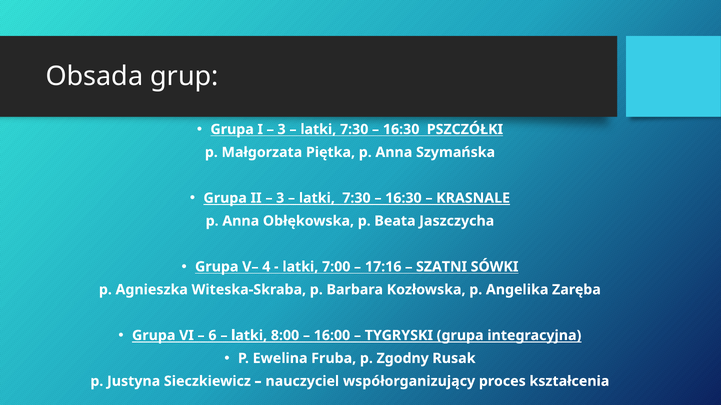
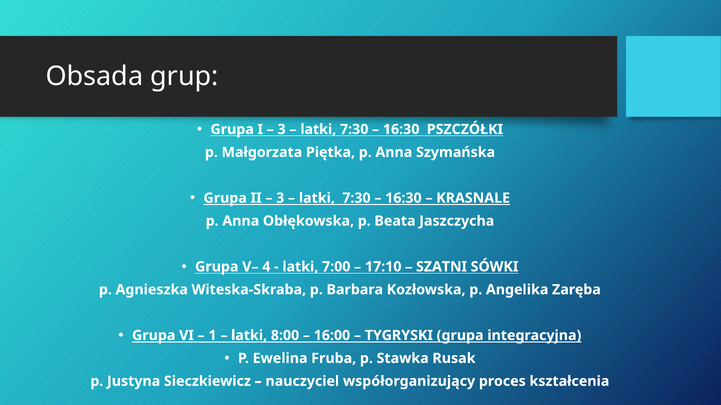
17:16: 17:16 -> 17:10
6: 6 -> 1
Zgodny: Zgodny -> Stawka
